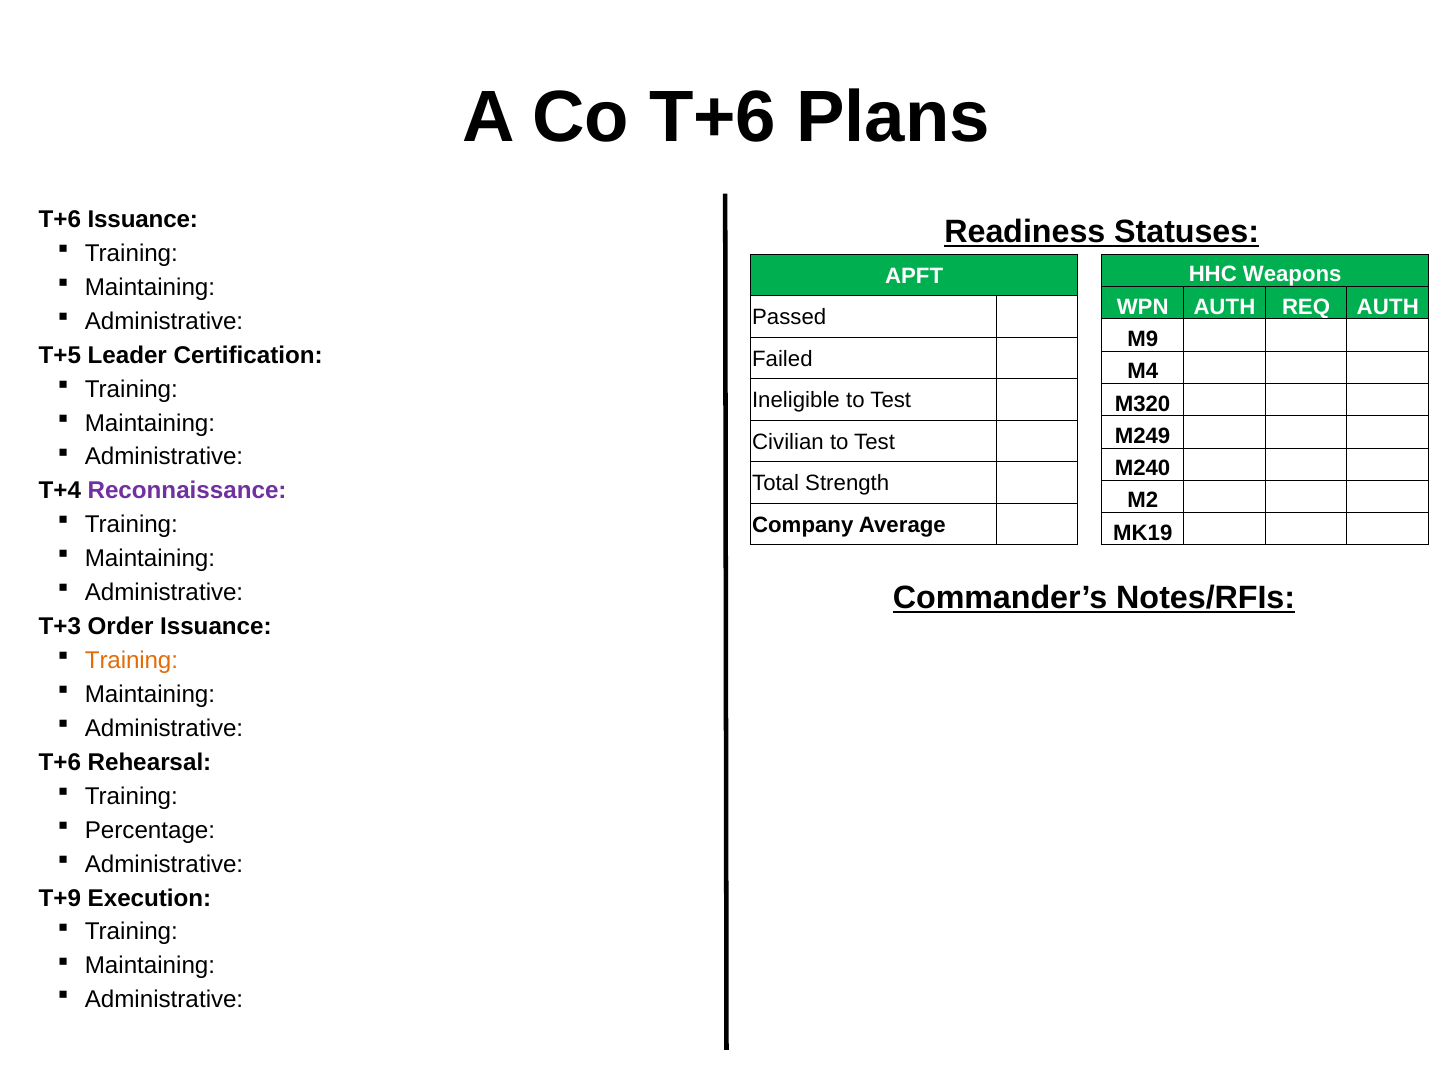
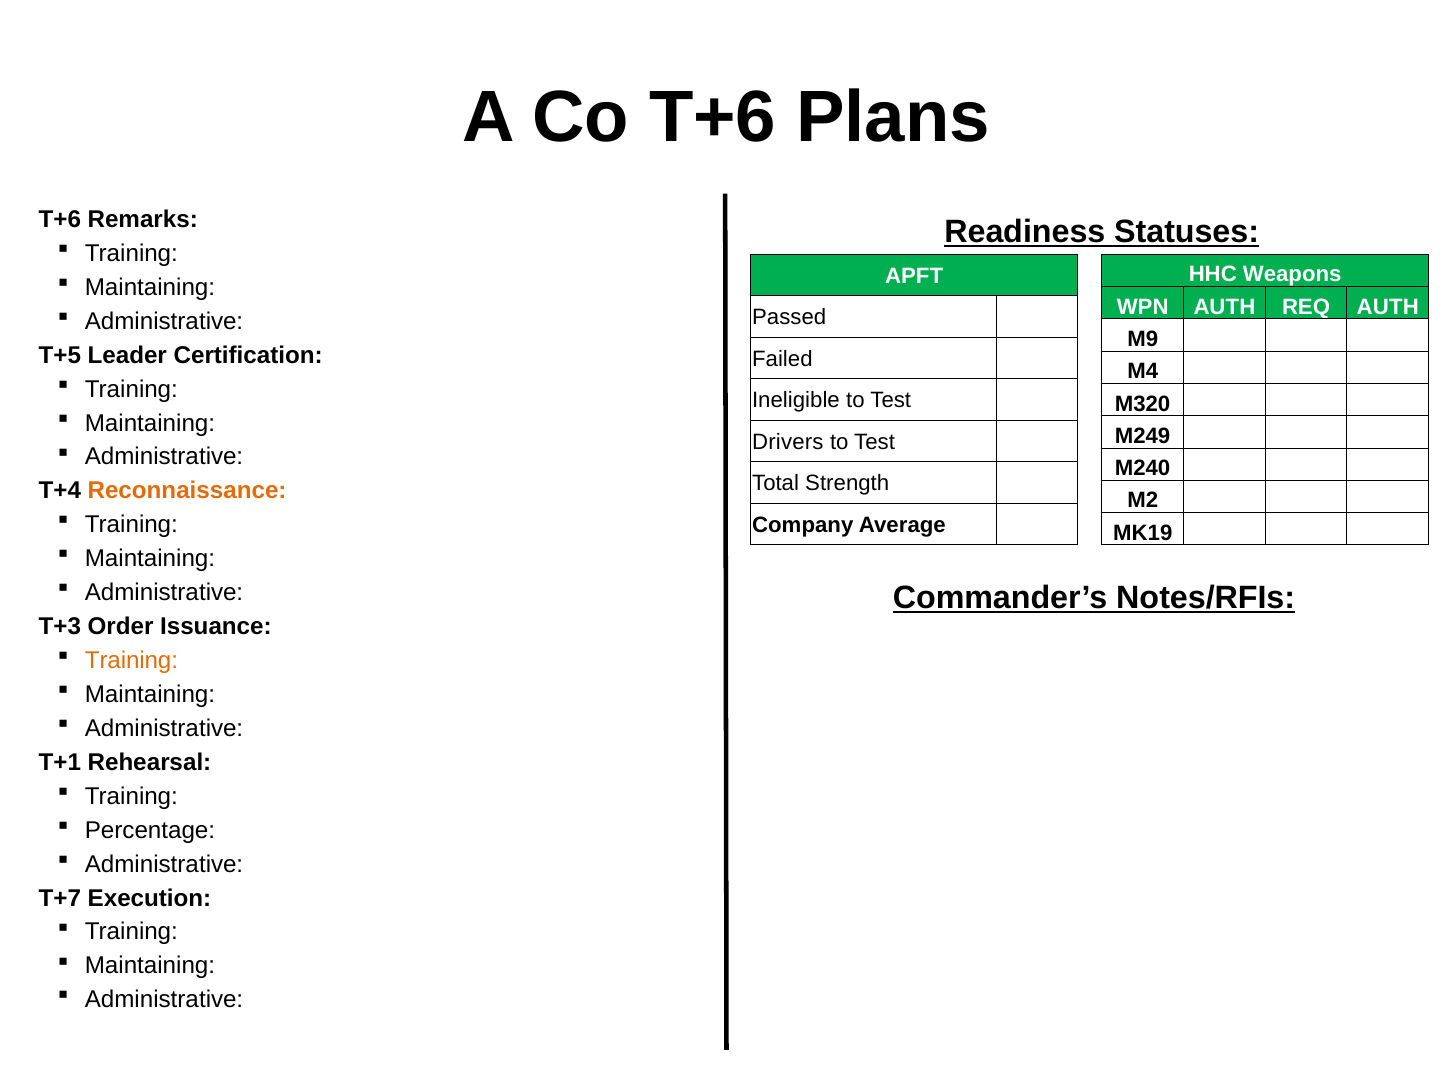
T+6 Issuance: Issuance -> Remarks
Civilian: Civilian -> Drivers
Reconnaissance colour: purple -> orange
T+6 at (60, 762): T+6 -> T+1
T+9: T+9 -> T+7
